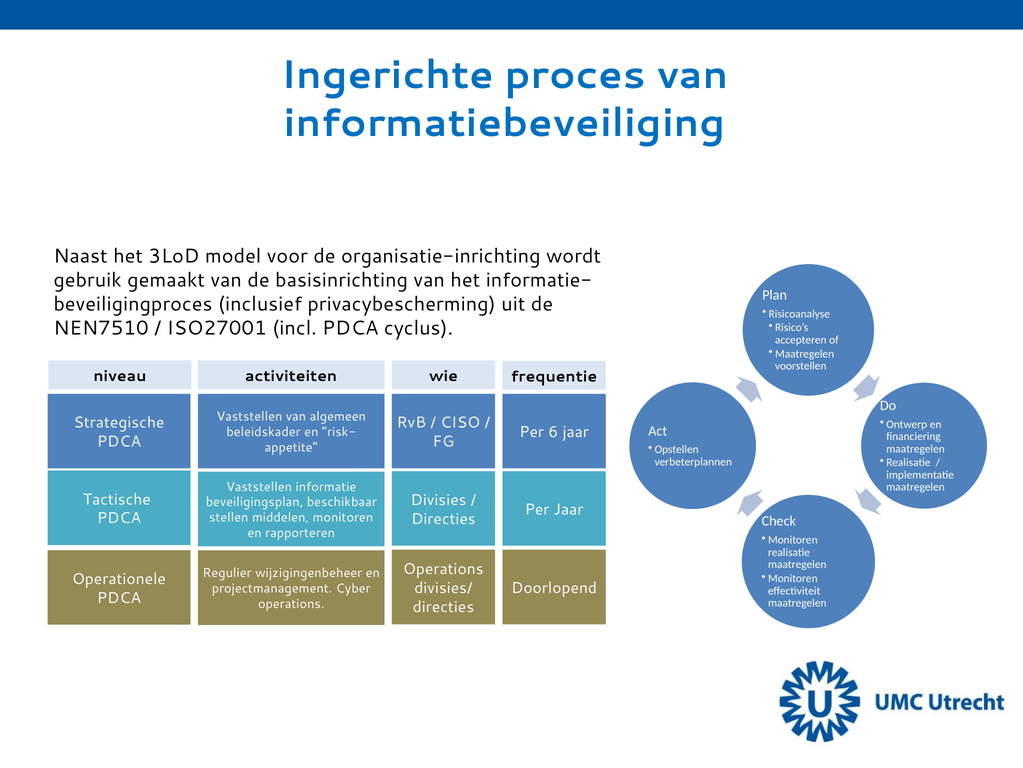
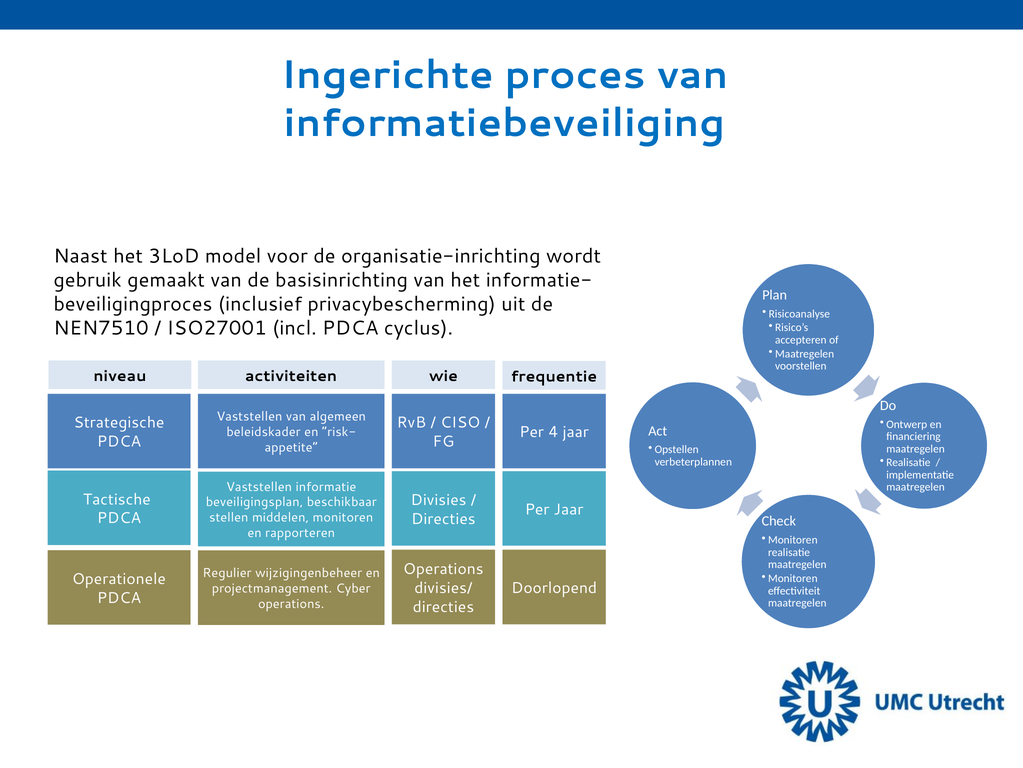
6: 6 -> 4
